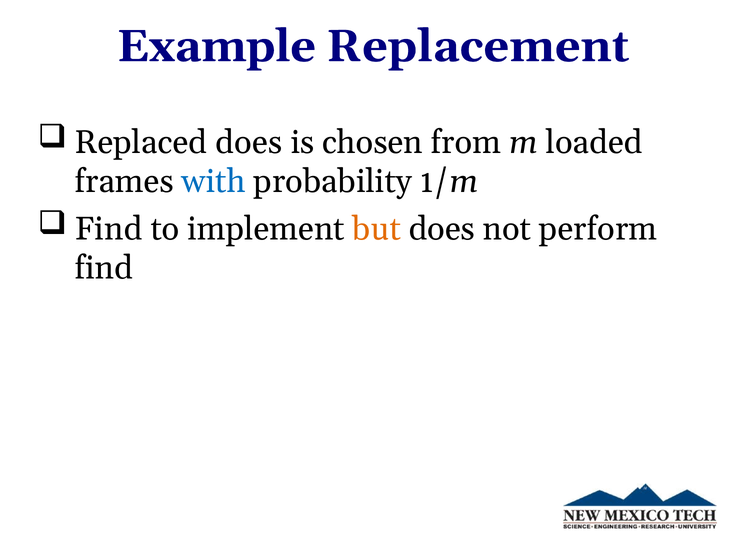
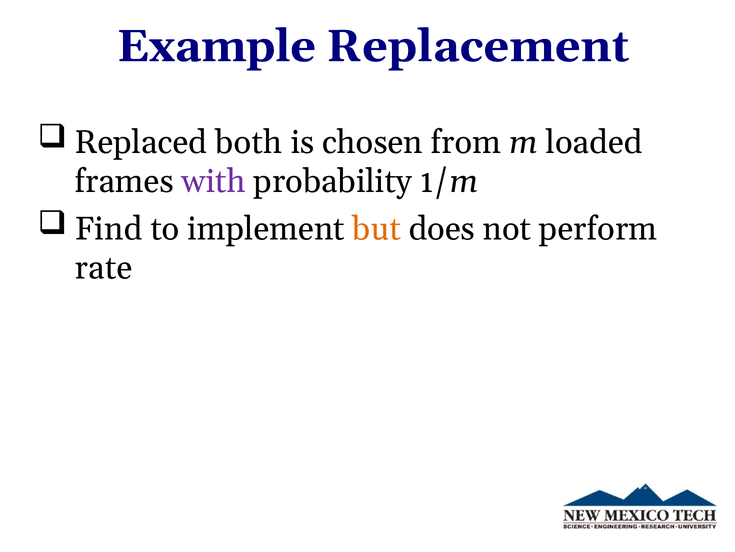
Replaced does: does -> both
with colour: blue -> purple
find at (104, 268): find -> rate
